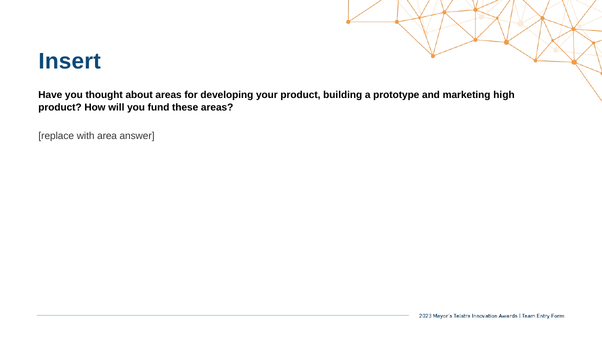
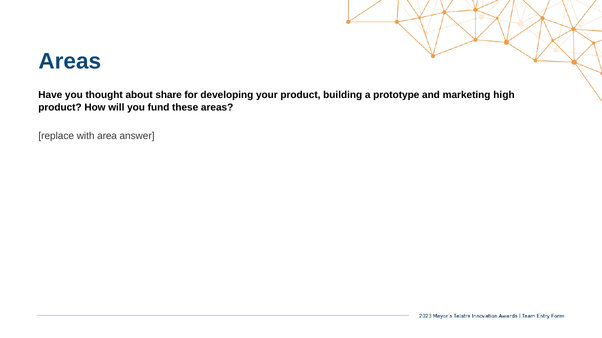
Insert at (70, 61): Insert -> Areas
about areas: areas -> share
